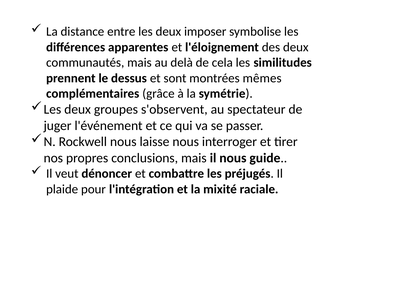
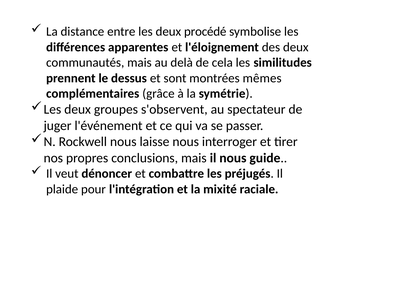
imposer: imposer -> procédé
